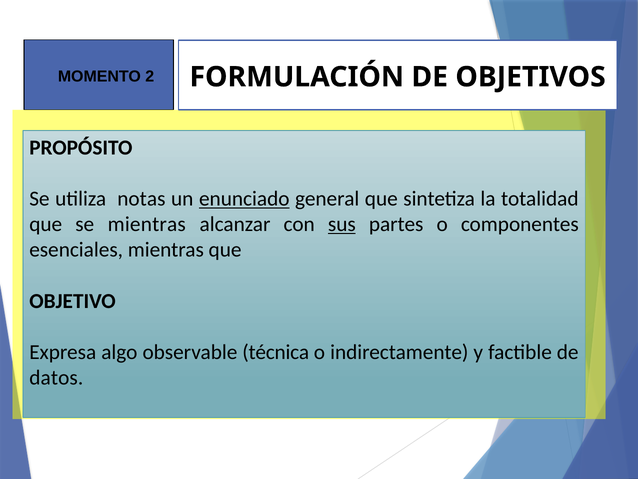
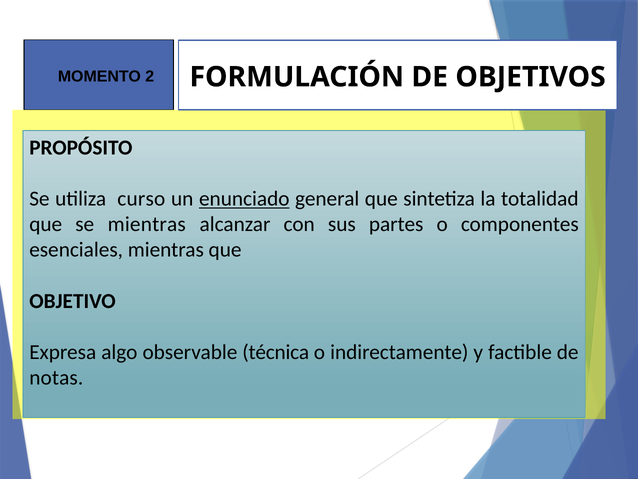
notas: notas -> curso
sus underline: present -> none
datos: datos -> notas
